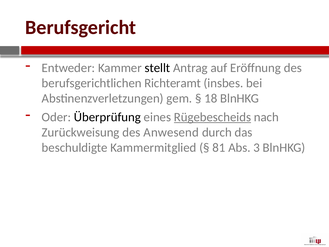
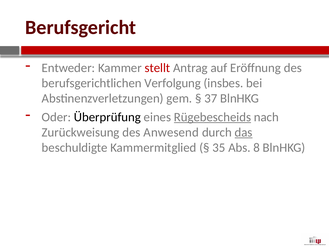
stellt colour: black -> red
Richteramt: Richteramt -> Verfolgung
18: 18 -> 37
das underline: none -> present
81: 81 -> 35
3: 3 -> 8
